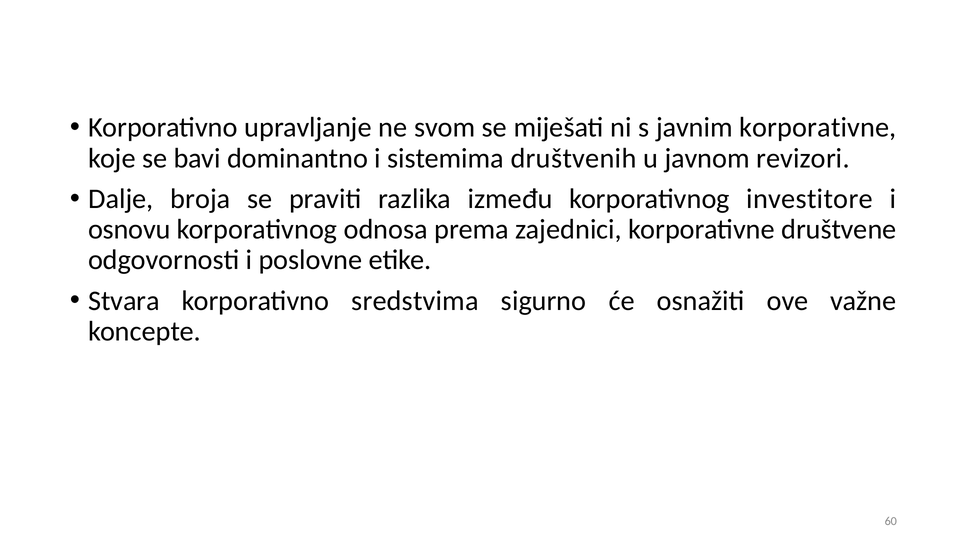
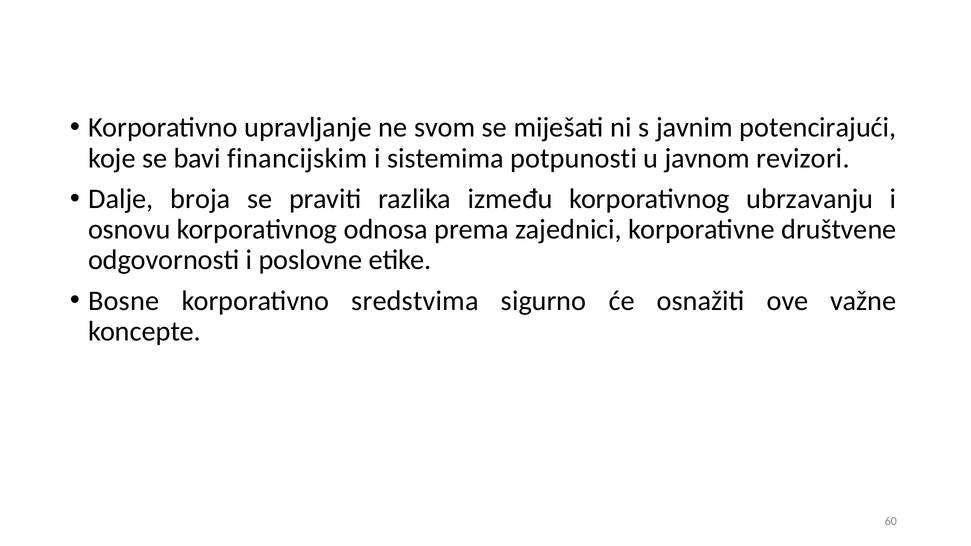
javnim korporativne: korporativne -> potencirajući
dominantno: dominantno -> financijskim
društvenih: društvenih -> potpunosti
investitore: investitore -> ubrzavanju
Stvara: Stvara -> Bosne
